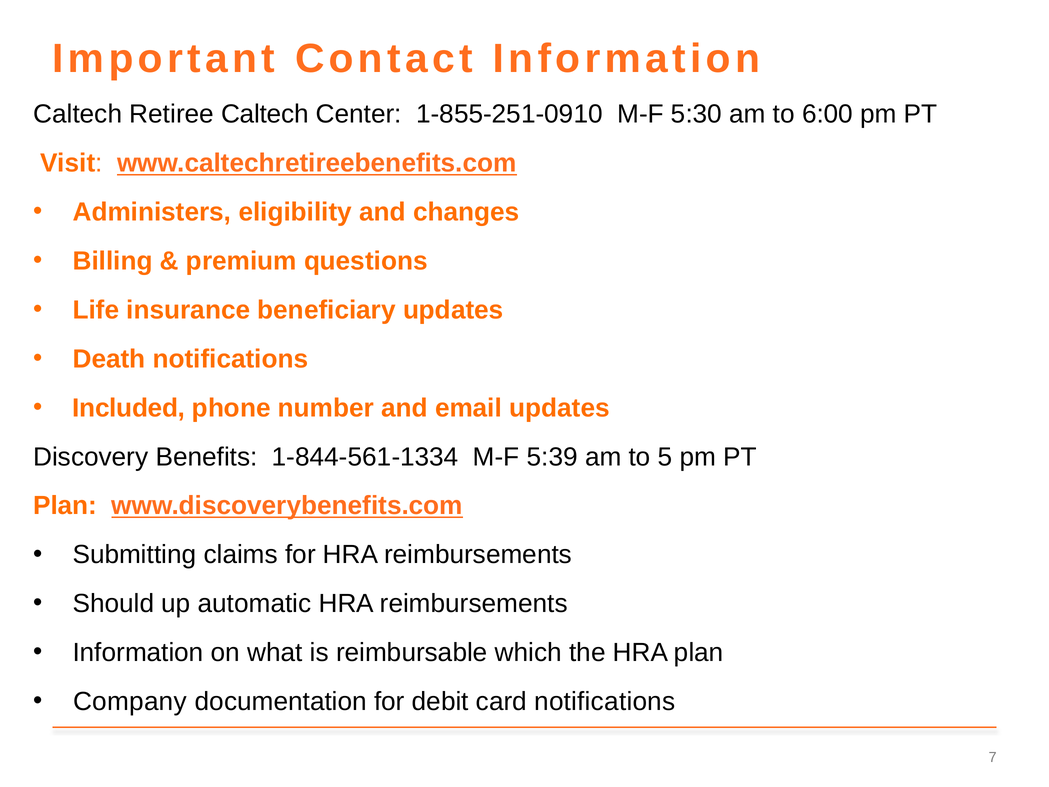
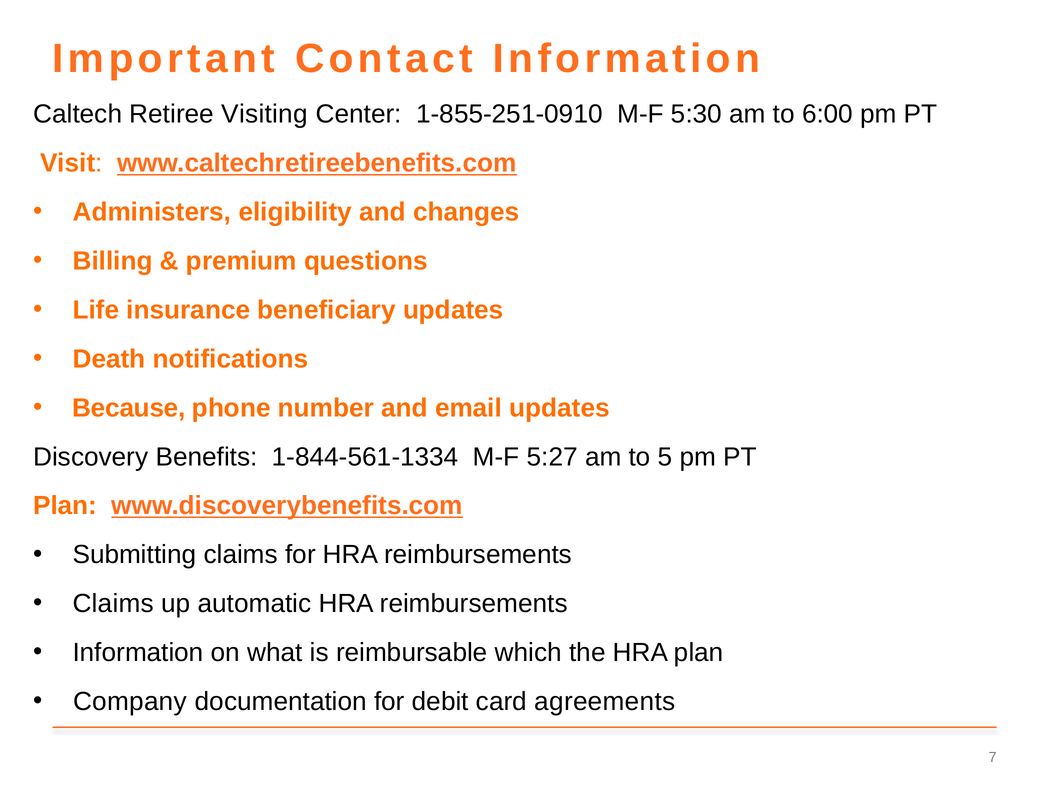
Retiree Caltech: Caltech -> Visiting
Included: Included -> Because
5:39: 5:39 -> 5:27
Should at (113, 604): Should -> Claims
card notifications: notifications -> agreements
